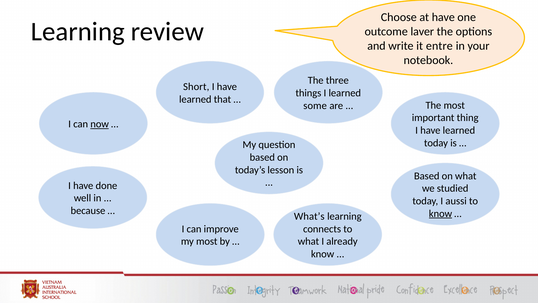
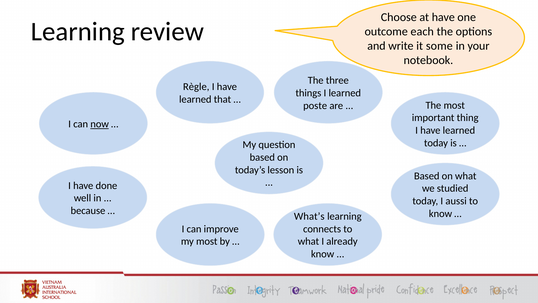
laver: laver -> each
entre: entre -> some
Short: Short -> Règle
some: some -> poste
know at (440, 213) underline: present -> none
